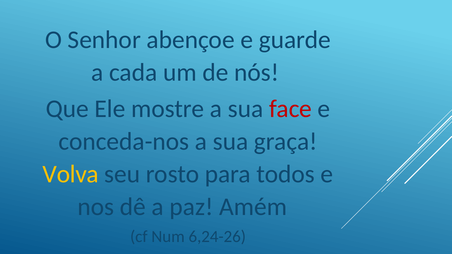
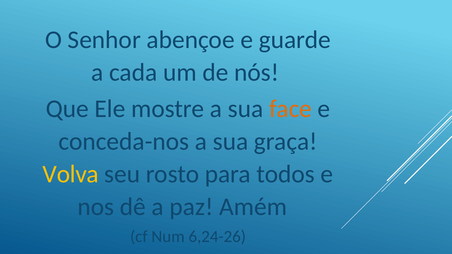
face colour: red -> orange
